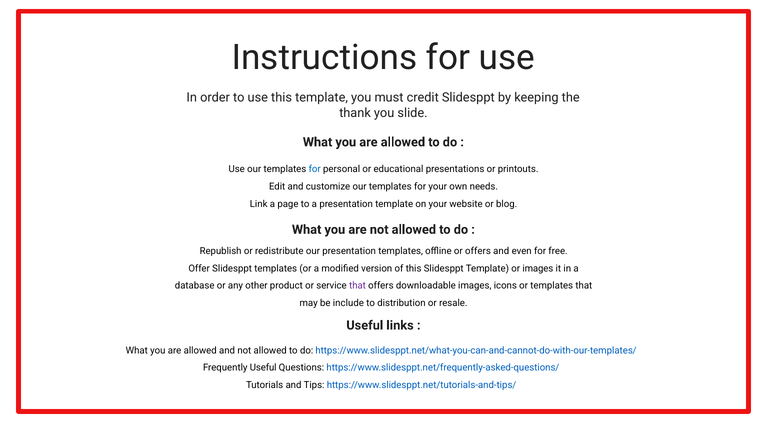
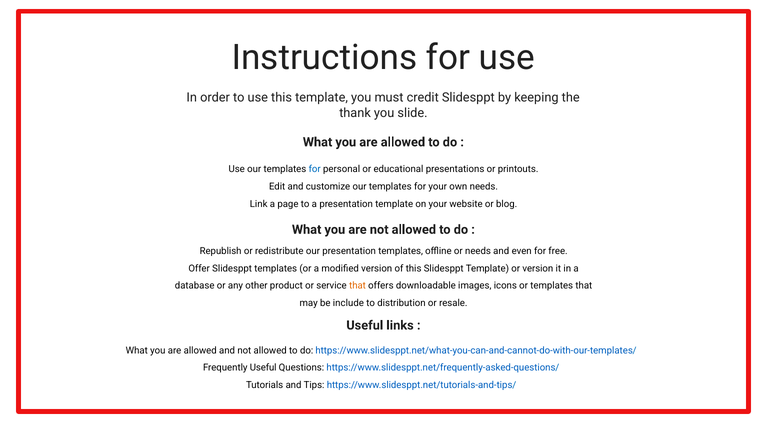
or offers: offers -> needs
or images: images -> version
that at (358, 285) colour: purple -> orange
